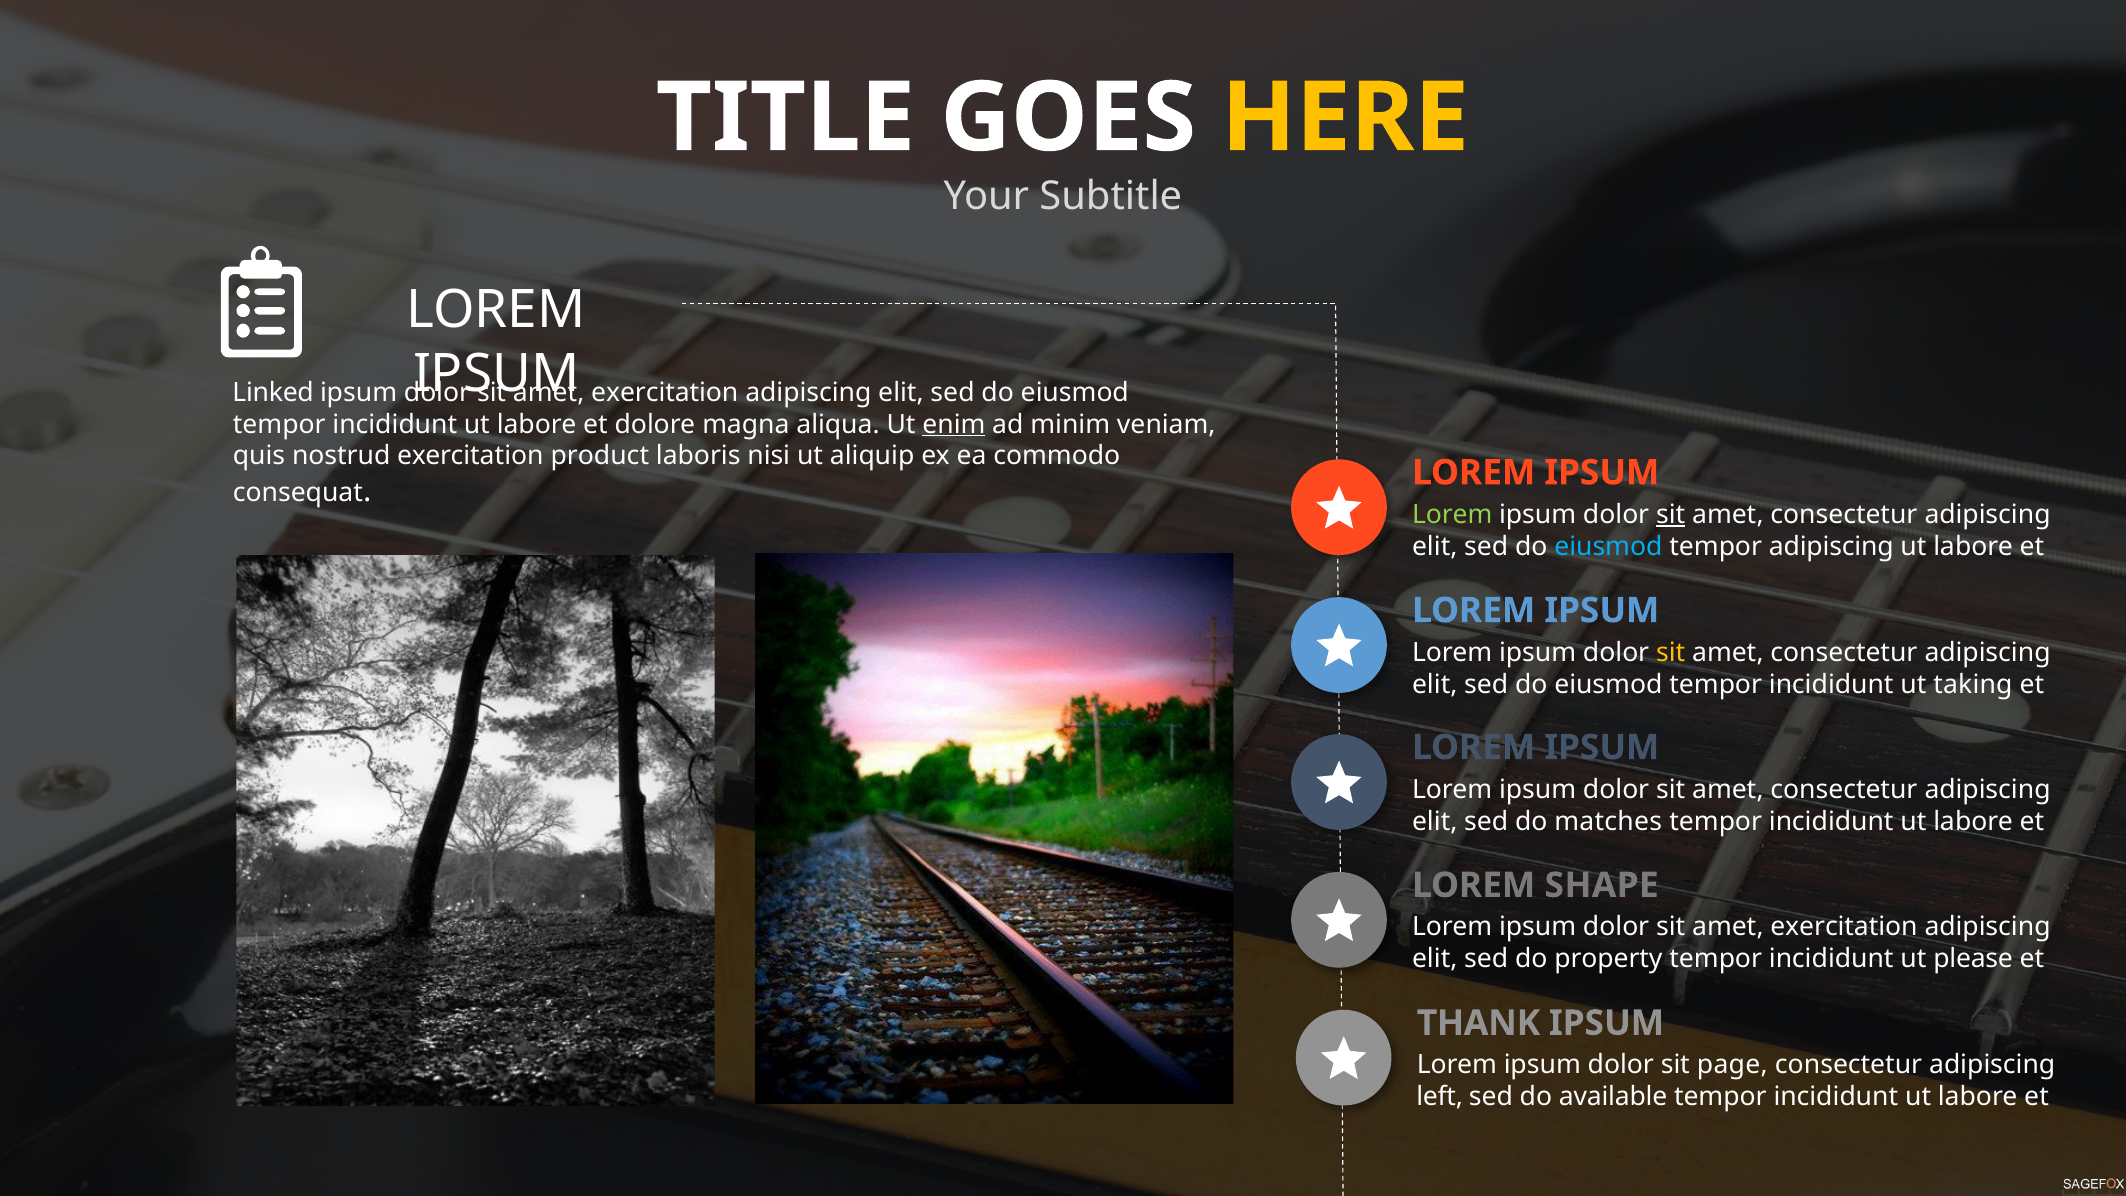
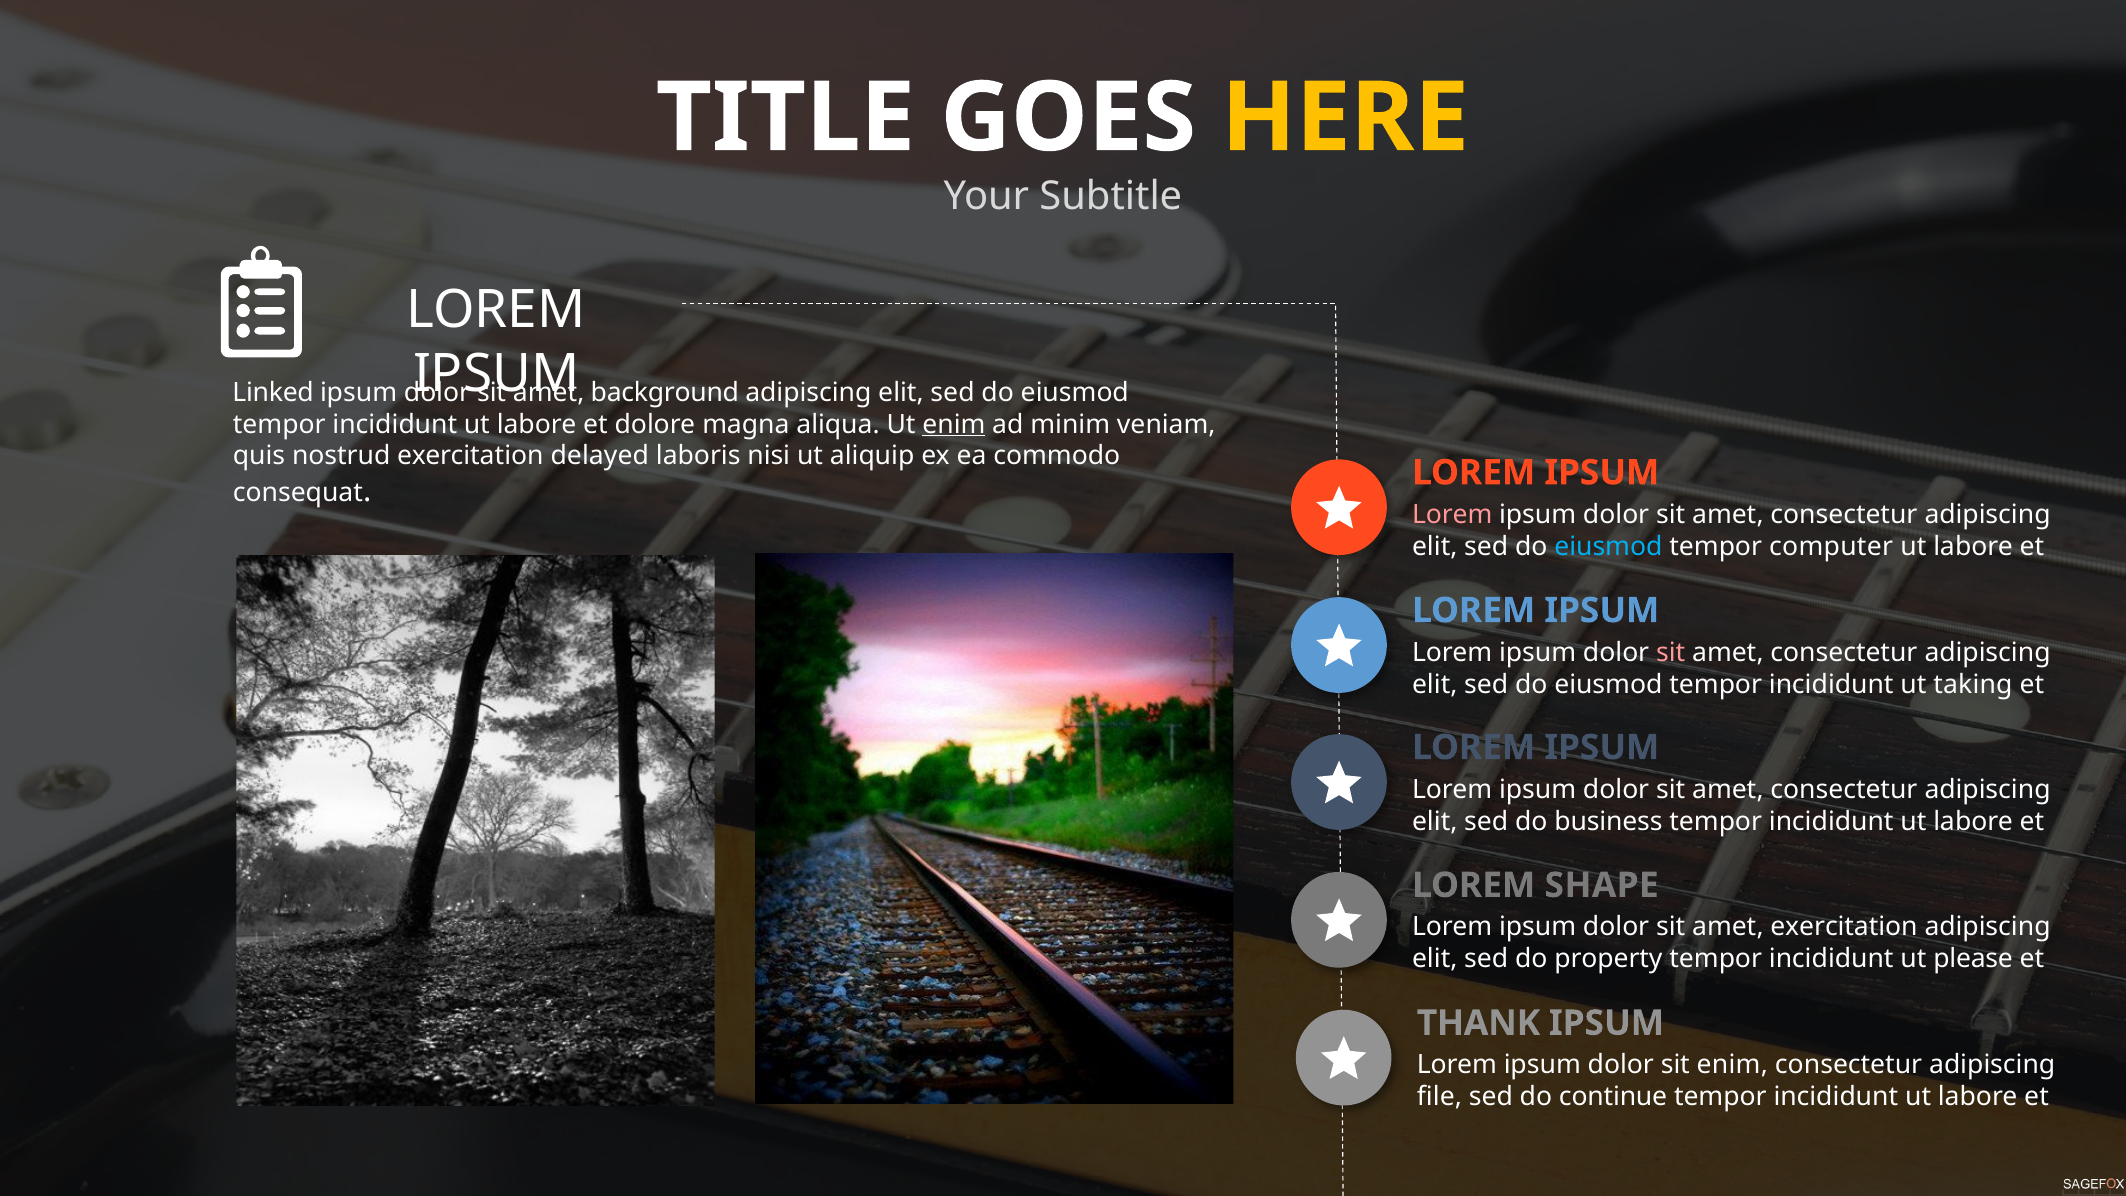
exercitation at (665, 392): exercitation -> background
product: product -> delayed
Lorem at (1452, 515) colour: light green -> pink
sit at (1671, 515) underline: present -> none
tempor adipiscing: adipiscing -> computer
sit at (1671, 652) colour: yellow -> pink
matches: matches -> business
sit page: page -> enim
left: left -> file
available: available -> continue
